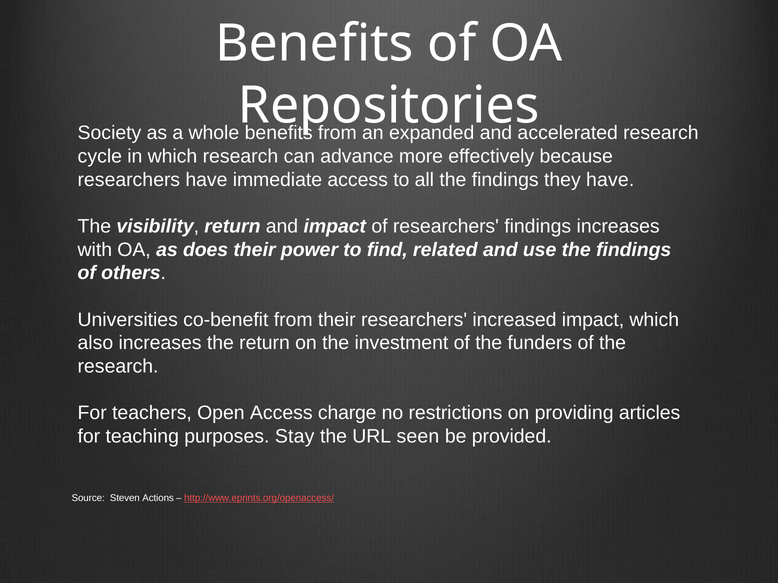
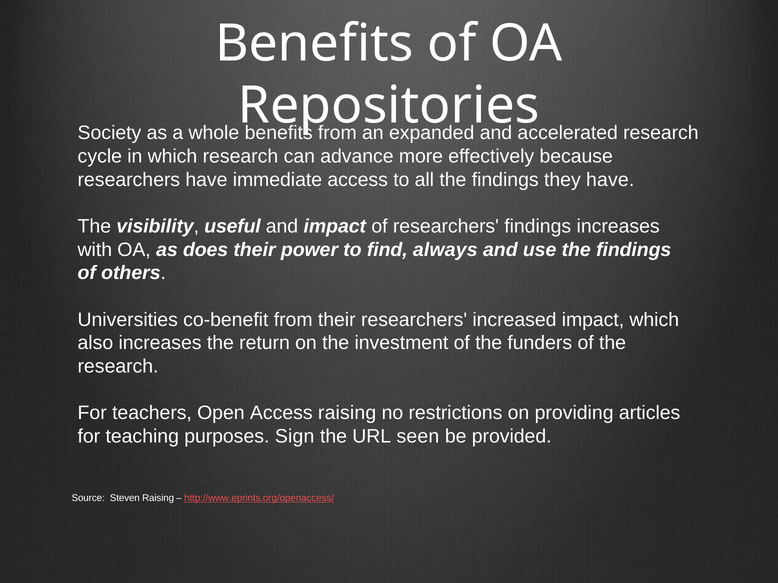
visibility return: return -> useful
related: related -> always
Access charge: charge -> raising
Stay: Stay -> Sign
Steven Actions: Actions -> Raising
